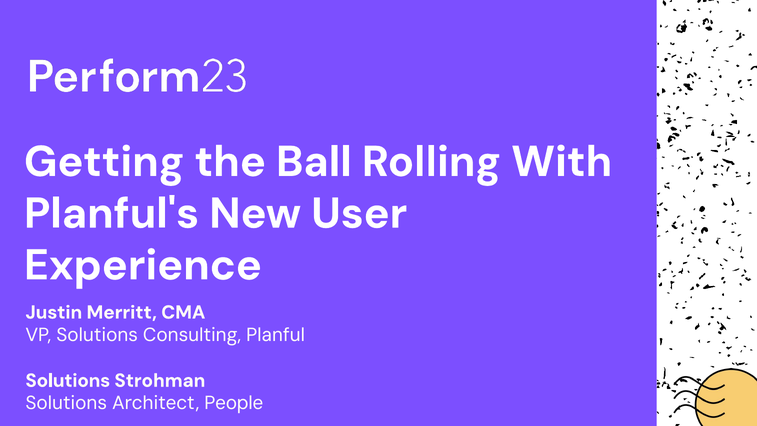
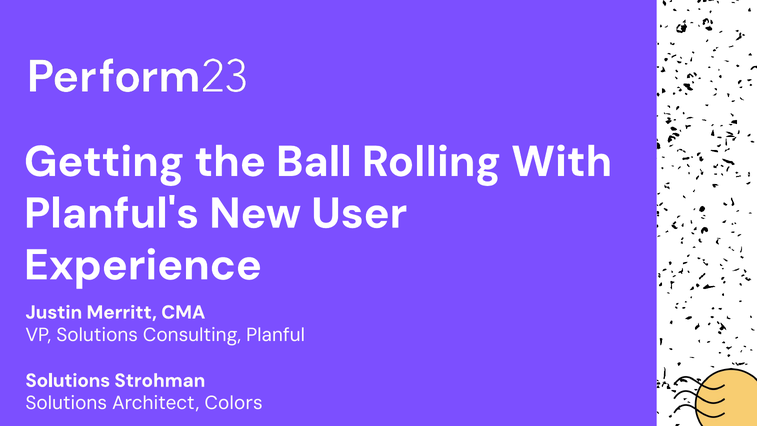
People: People -> Colors
